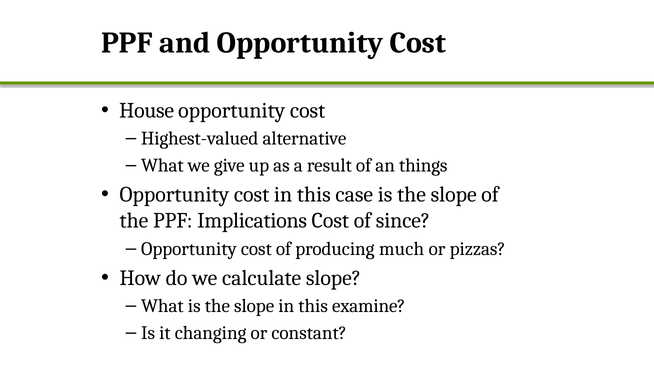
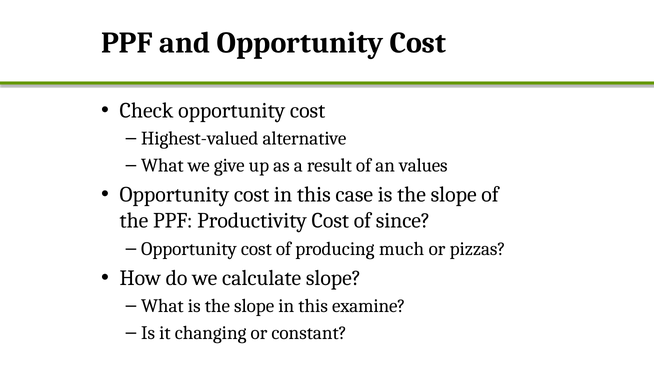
House: House -> Check
things: things -> values
Implications: Implications -> Productivity
